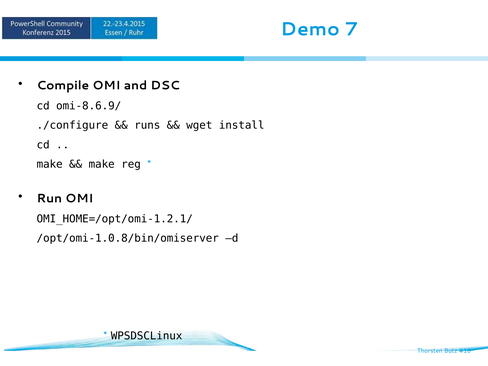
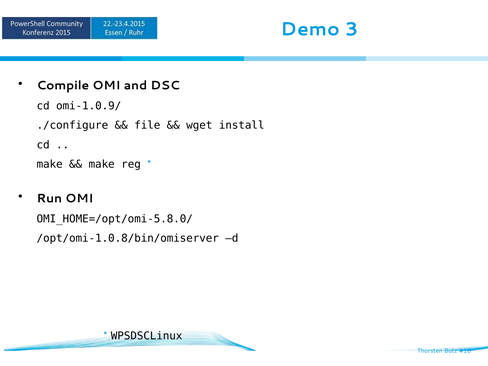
7: 7 -> 3
omi-8.6.9/: omi-8.6.9/ -> omi-1.0.9/
runs: runs -> file
OMI_HOME=/opt/omi-1.2.1/: OMI_HOME=/opt/omi-1.2.1/ -> OMI_HOME=/opt/omi-5.8.0/
